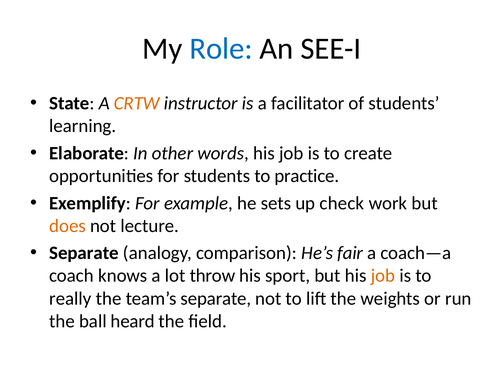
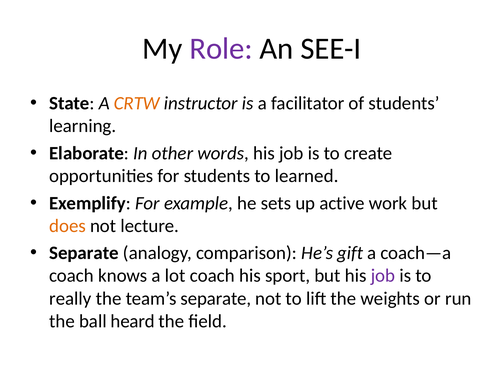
Role colour: blue -> purple
practice: practice -> learned
check: check -> active
fair: fair -> gift
lot throw: throw -> coach
job at (383, 276) colour: orange -> purple
